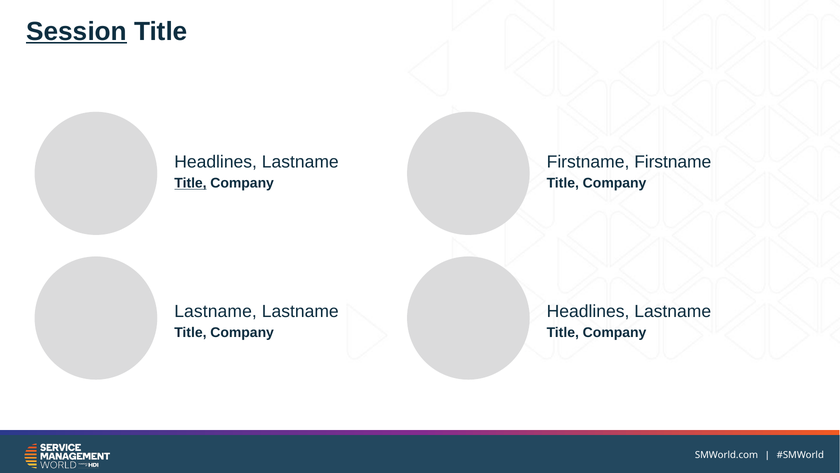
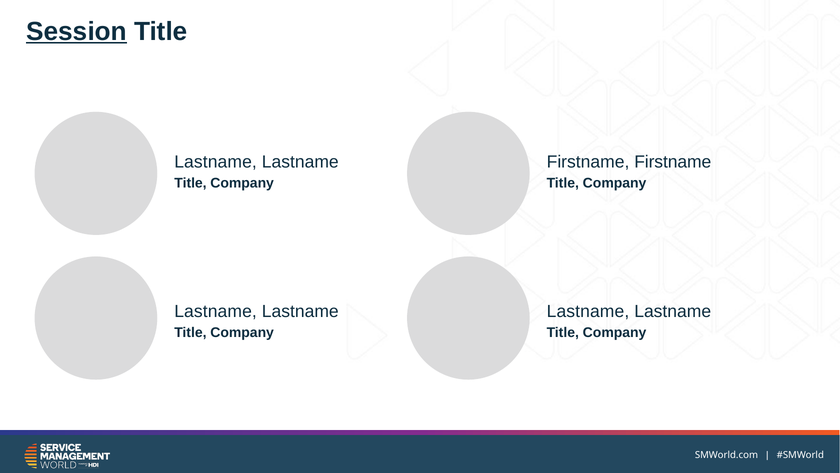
Headlines at (216, 162): Headlines -> Lastname
Title at (190, 183) underline: present -> none
Headlines at (588, 311): Headlines -> Lastname
